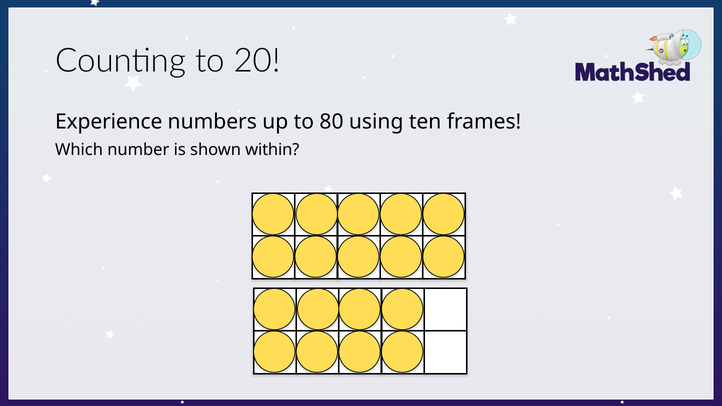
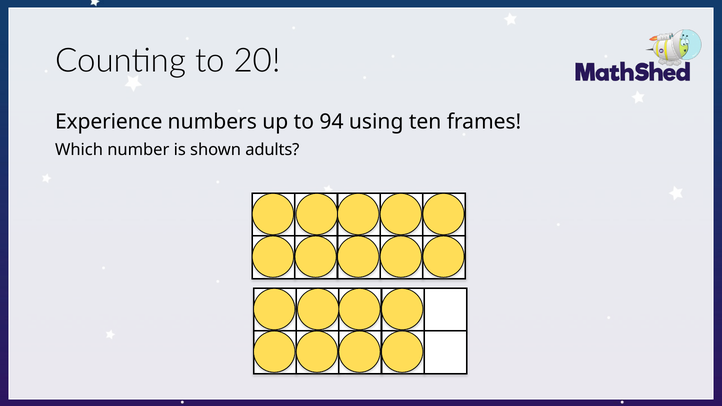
80: 80 -> 94
within: within -> adults
